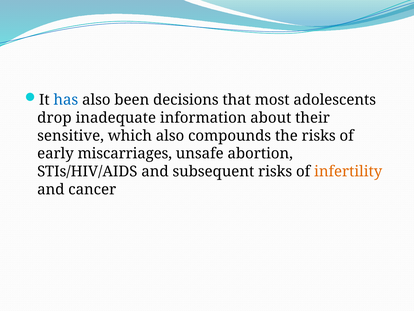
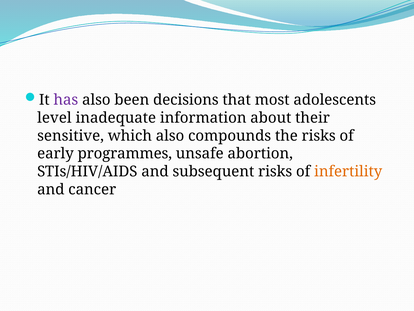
has colour: blue -> purple
drop: drop -> level
miscarriages: miscarriages -> programmes
